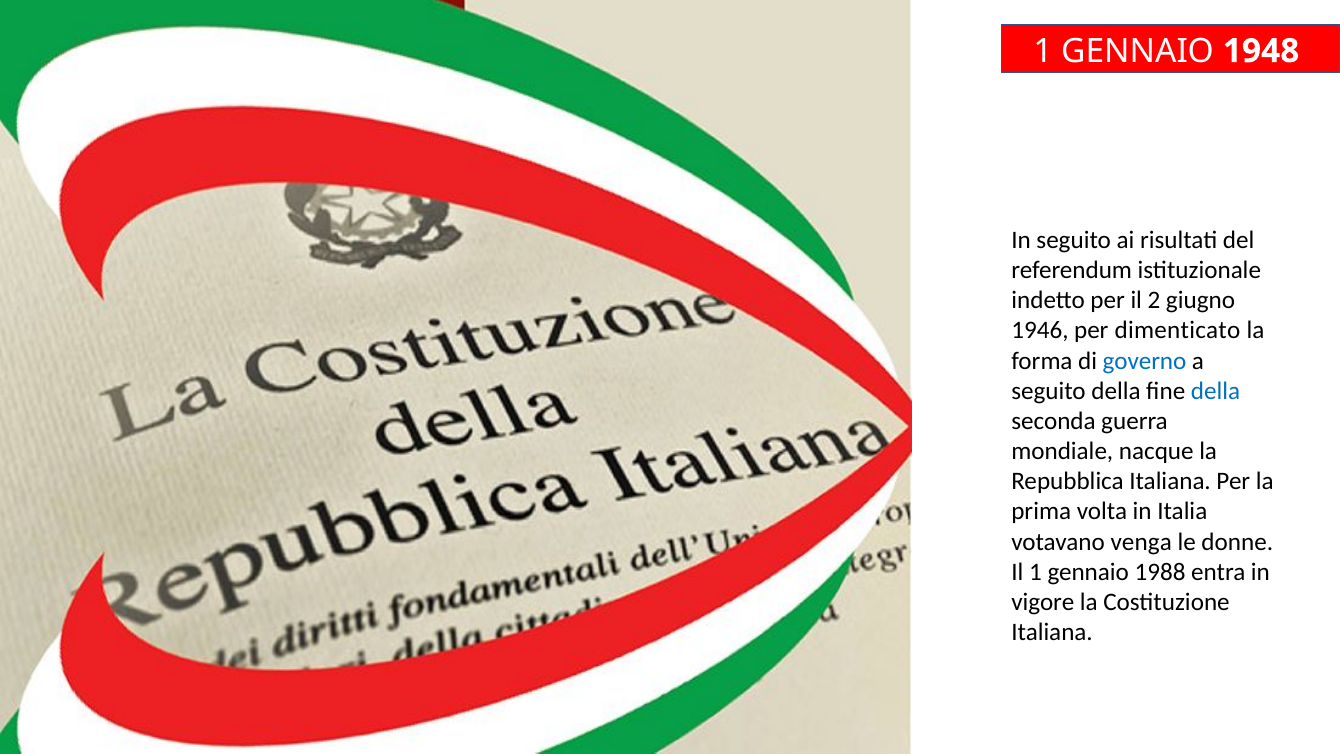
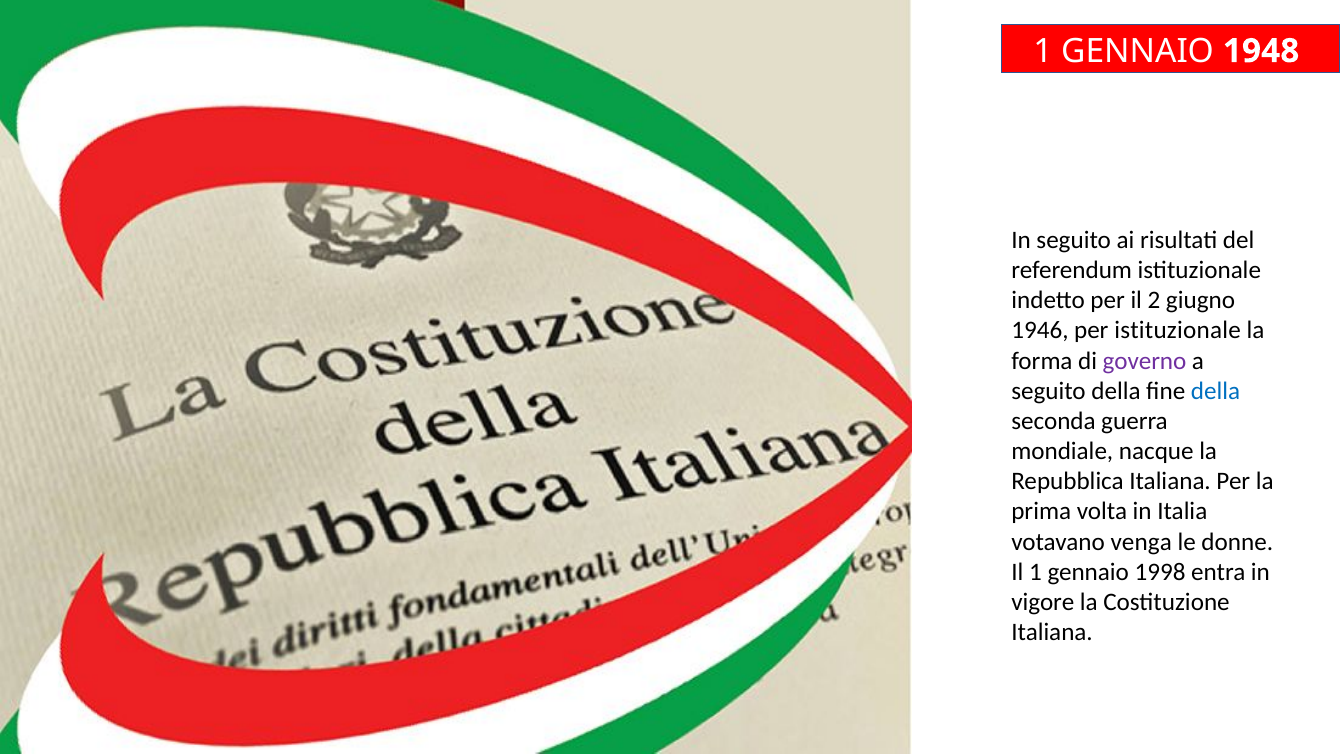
per dimenticato: dimenticato -> istituzionale
governo colour: blue -> purple
1988: 1988 -> 1998
